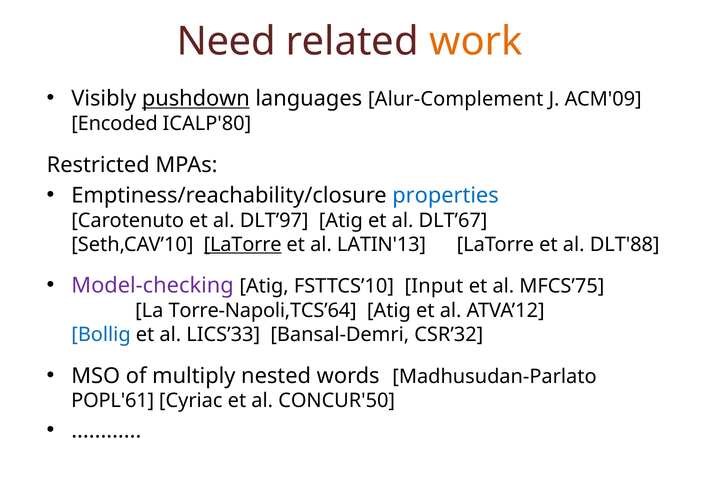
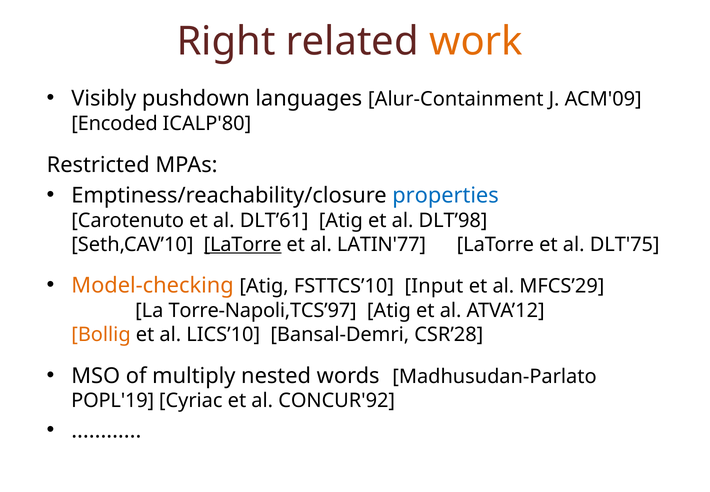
Need: Need -> Right
pushdown underline: present -> none
Alur-Complement: Alur-Complement -> Alur-Containment
DLT’97: DLT’97 -> DLT’61
DLT’67: DLT’67 -> DLT’98
LATIN'13: LATIN'13 -> LATIN'77
DLT'88: DLT'88 -> DLT'75
Model-checking colour: purple -> orange
MFCS’75: MFCS’75 -> MFCS’29
Torre-Napoli,TCS’64: Torre-Napoli,TCS’64 -> Torre-Napoli,TCS’97
Bollig colour: blue -> orange
LICS’33: LICS’33 -> LICS’10
CSR’32: CSR’32 -> CSR’28
POPL'61: POPL'61 -> POPL'19
CONCUR'50: CONCUR'50 -> CONCUR'92
